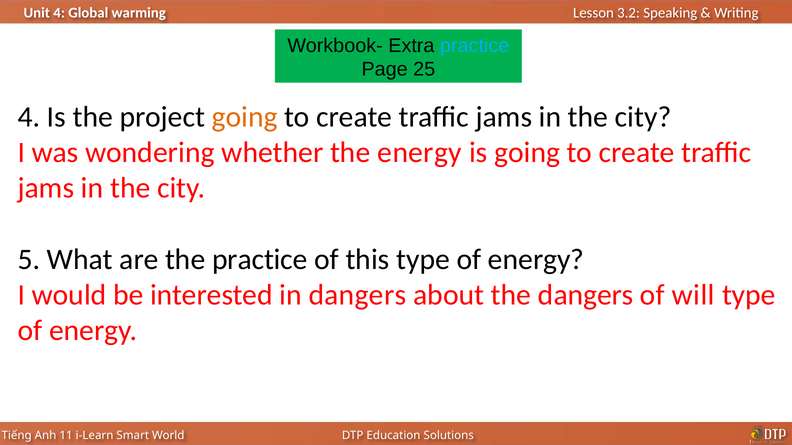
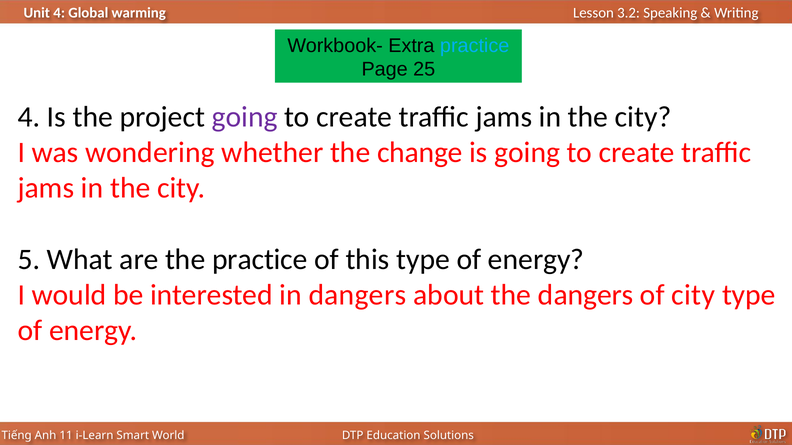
going at (245, 117) colour: orange -> purple
the energy: energy -> change
of will: will -> city
